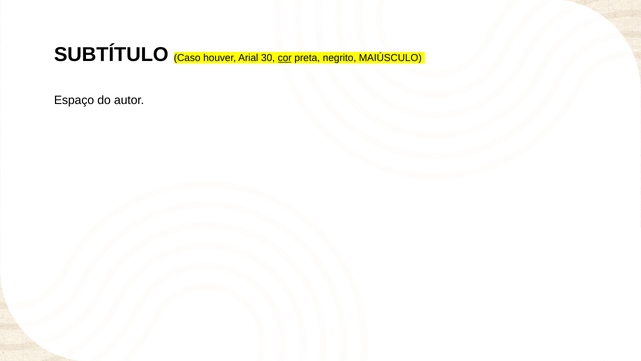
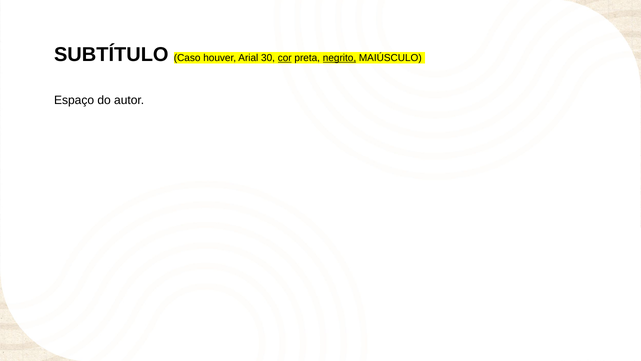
negrito underline: none -> present
